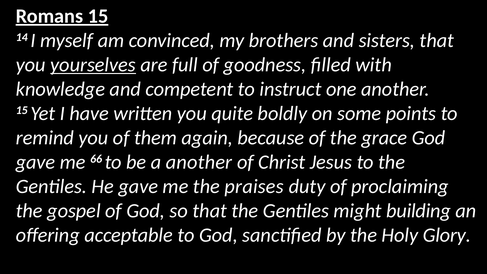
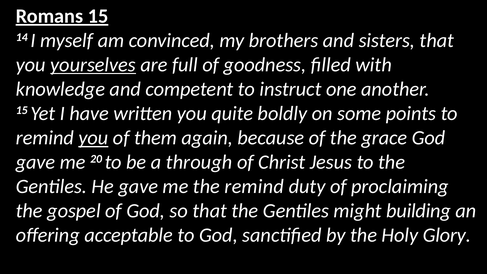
you at (93, 138) underline: none -> present
66: 66 -> 20
a another: another -> through
the praises: praises -> remind
